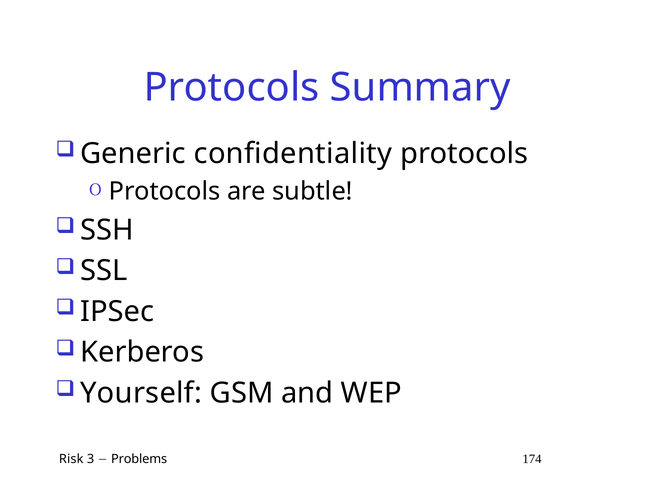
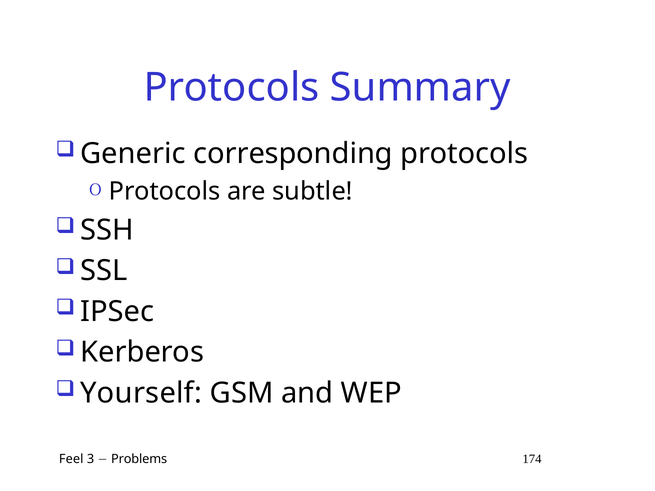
confidentiality: confidentiality -> corresponding
Risk: Risk -> Feel
